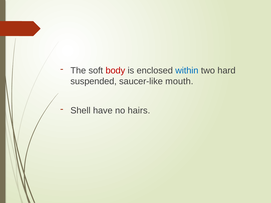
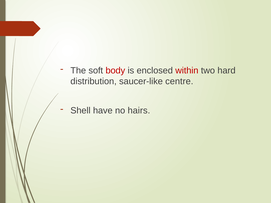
within colour: blue -> red
suspended: suspended -> distribution
mouth: mouth -> centre
